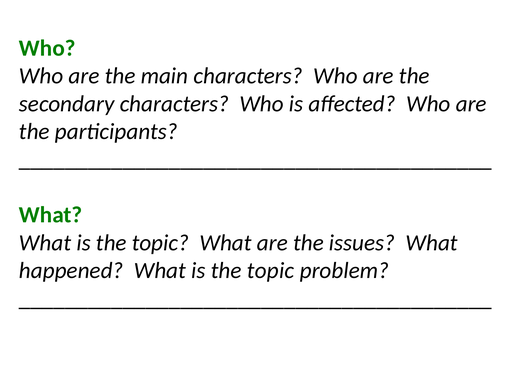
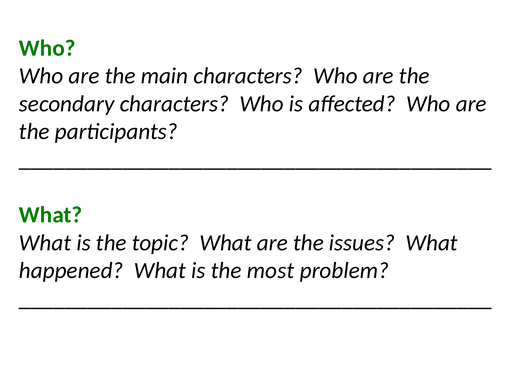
topic at (271, 270): topic -> most
